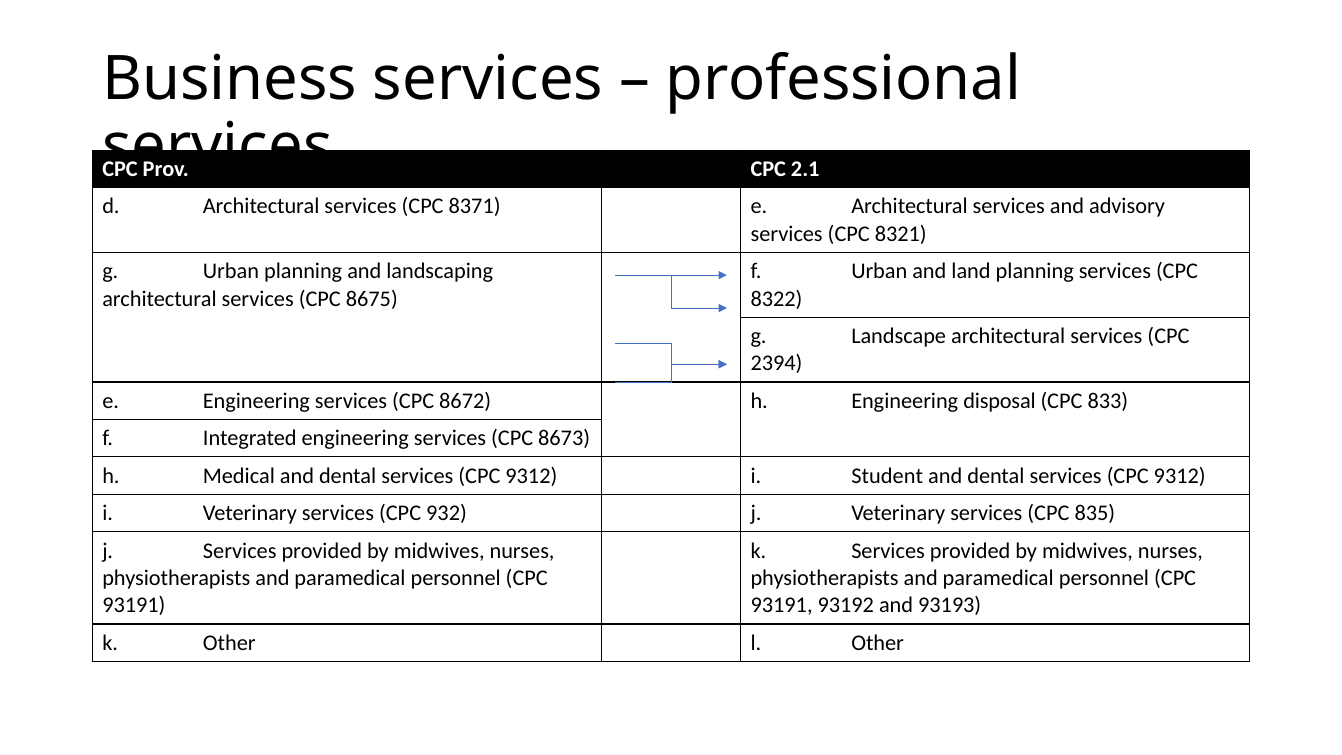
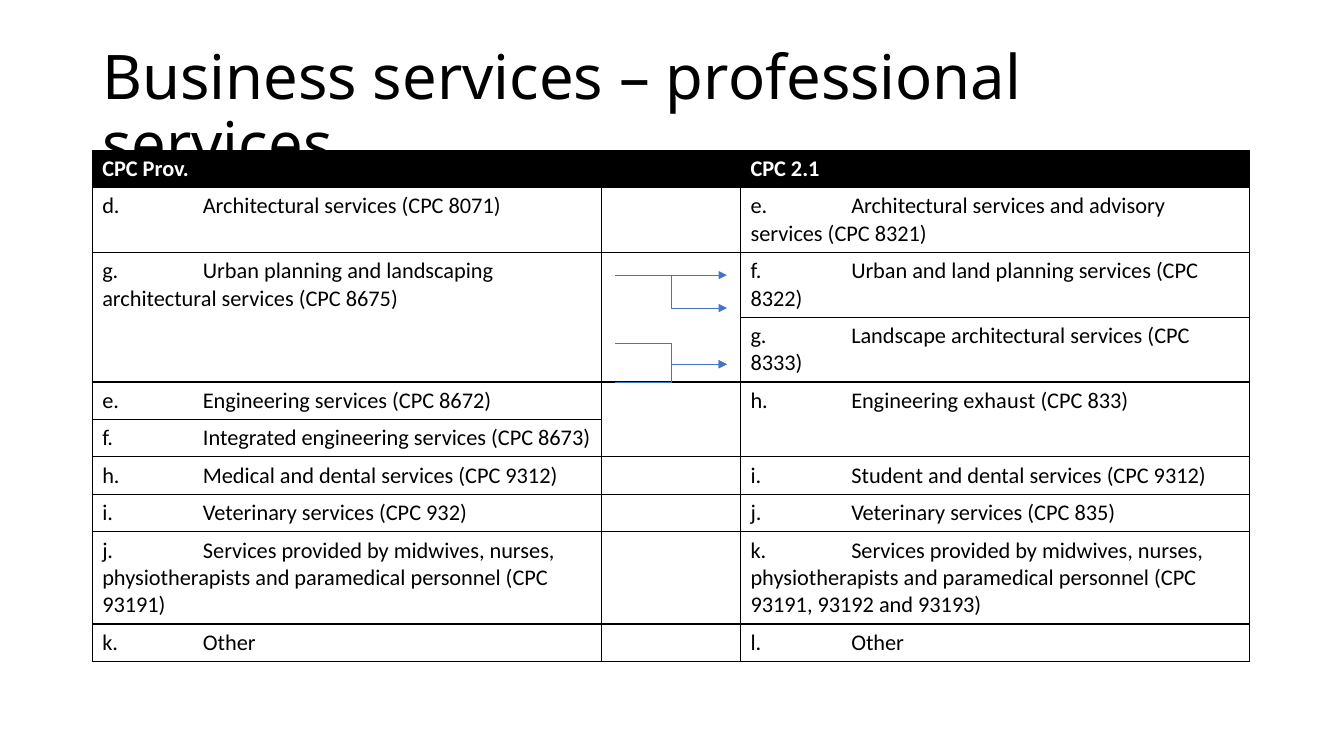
8371: 8371 -> 8071
2394: 2394 -> 8333
disposal: disposal -> exhaust
